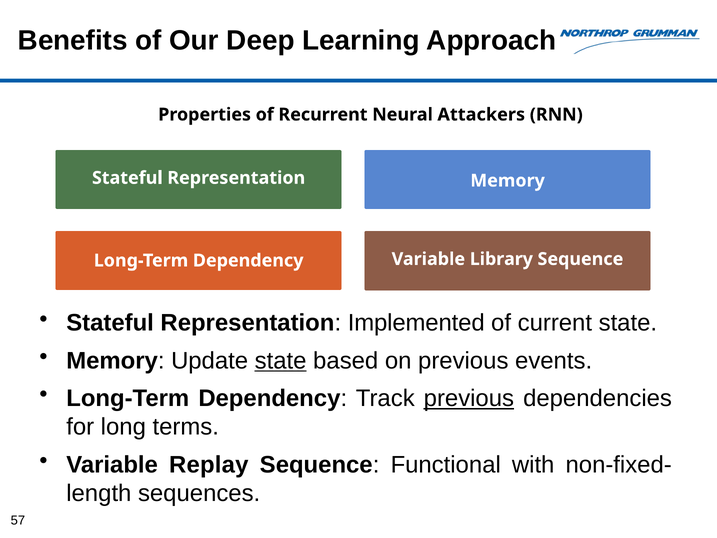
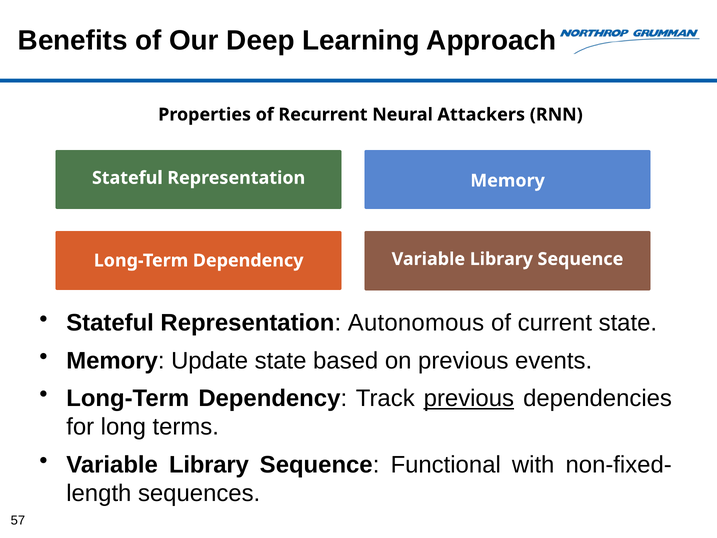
Implemented: Implemented -> Autonomous
state at (281, 361) underline: present -> none
Replay at (209, 465): Replay -> Library
